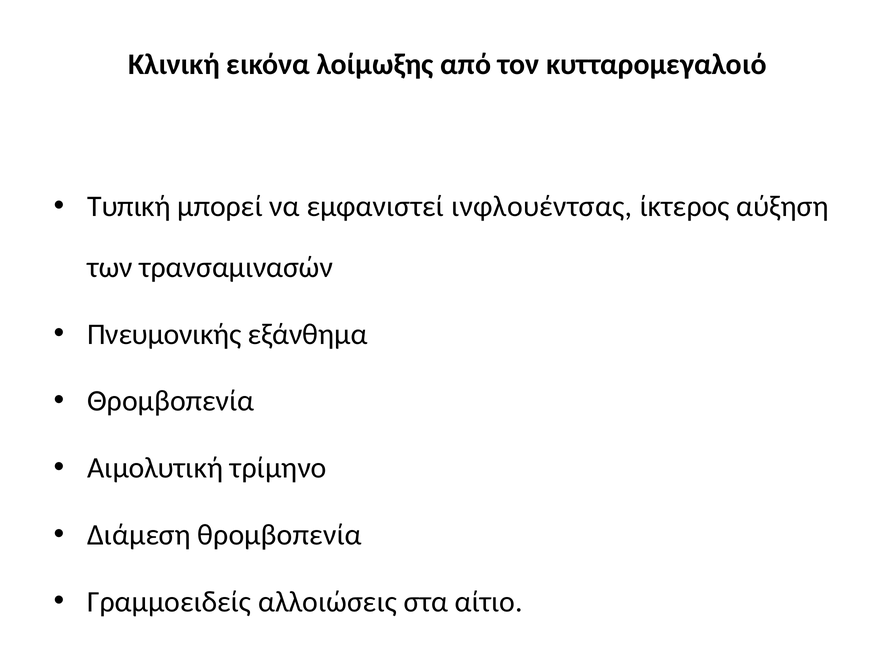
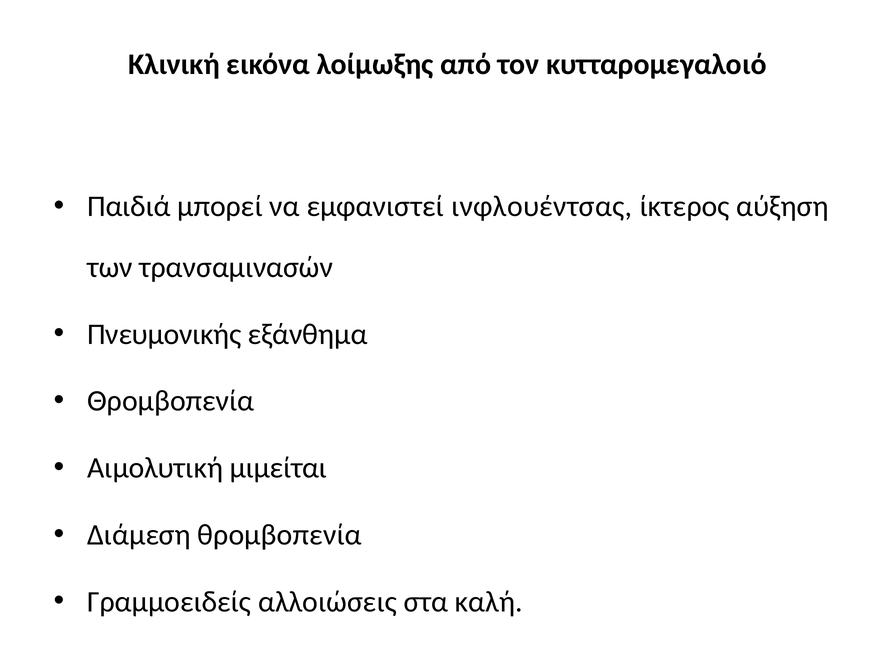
Τυπική: Τυπική -> Παιδιά
τρίμηνο: τρίμηνο -> μιμείται
αίτιο: αίτιο -> καλή
